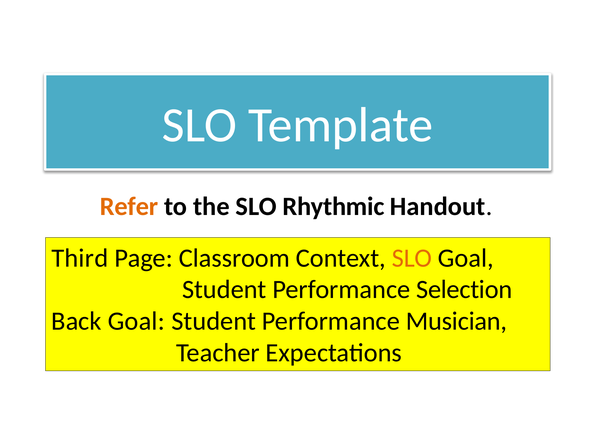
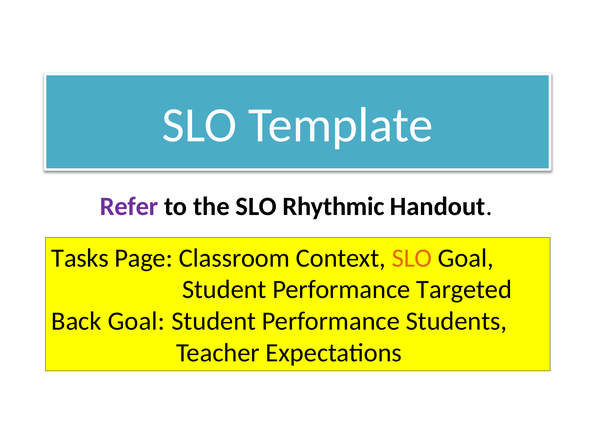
Refer colour: orange -> purple
Third: Third -> Tasks
Selection: Selection -> Targeted
Musician: Musician -> Students
